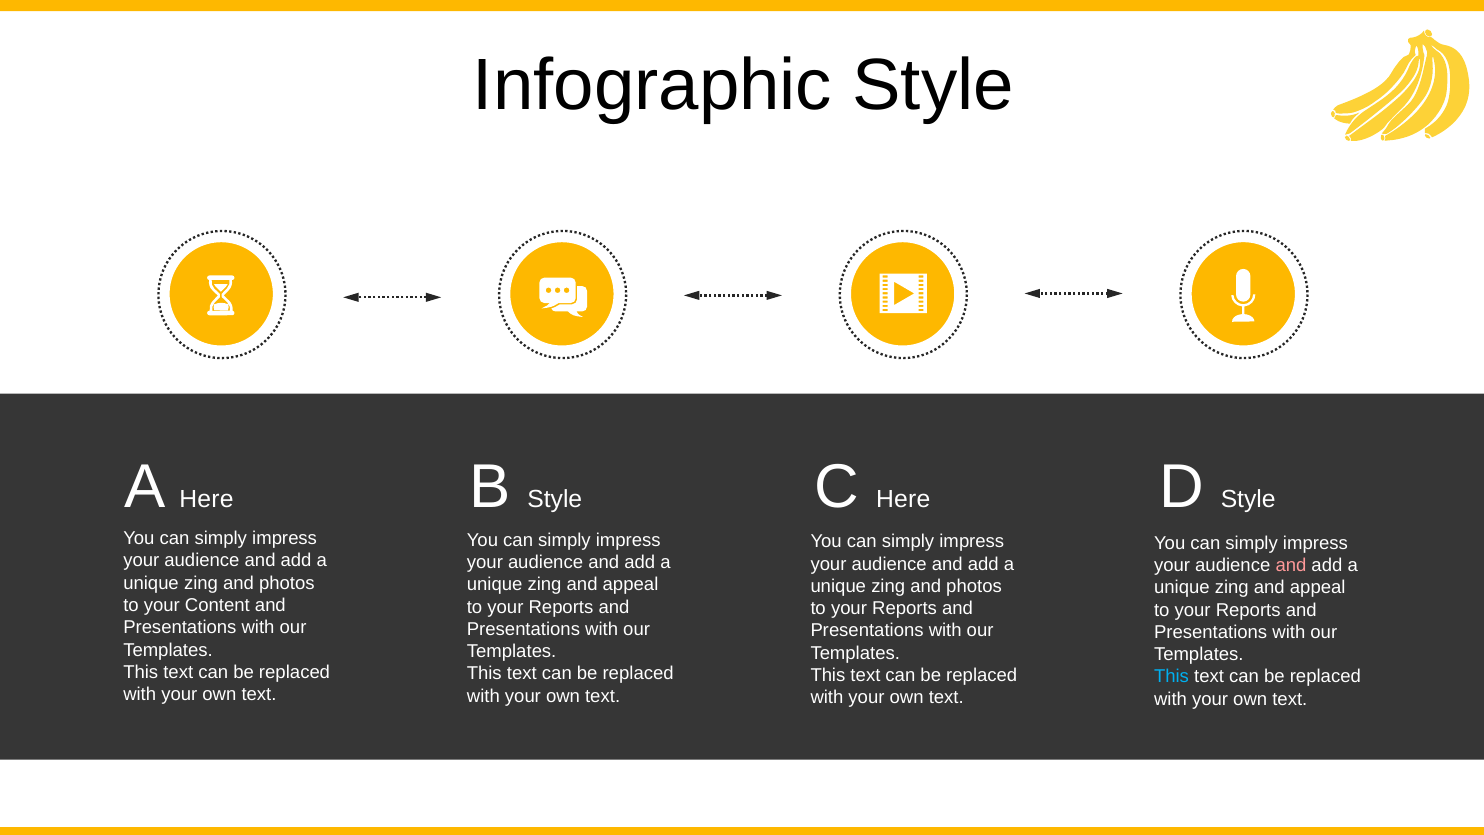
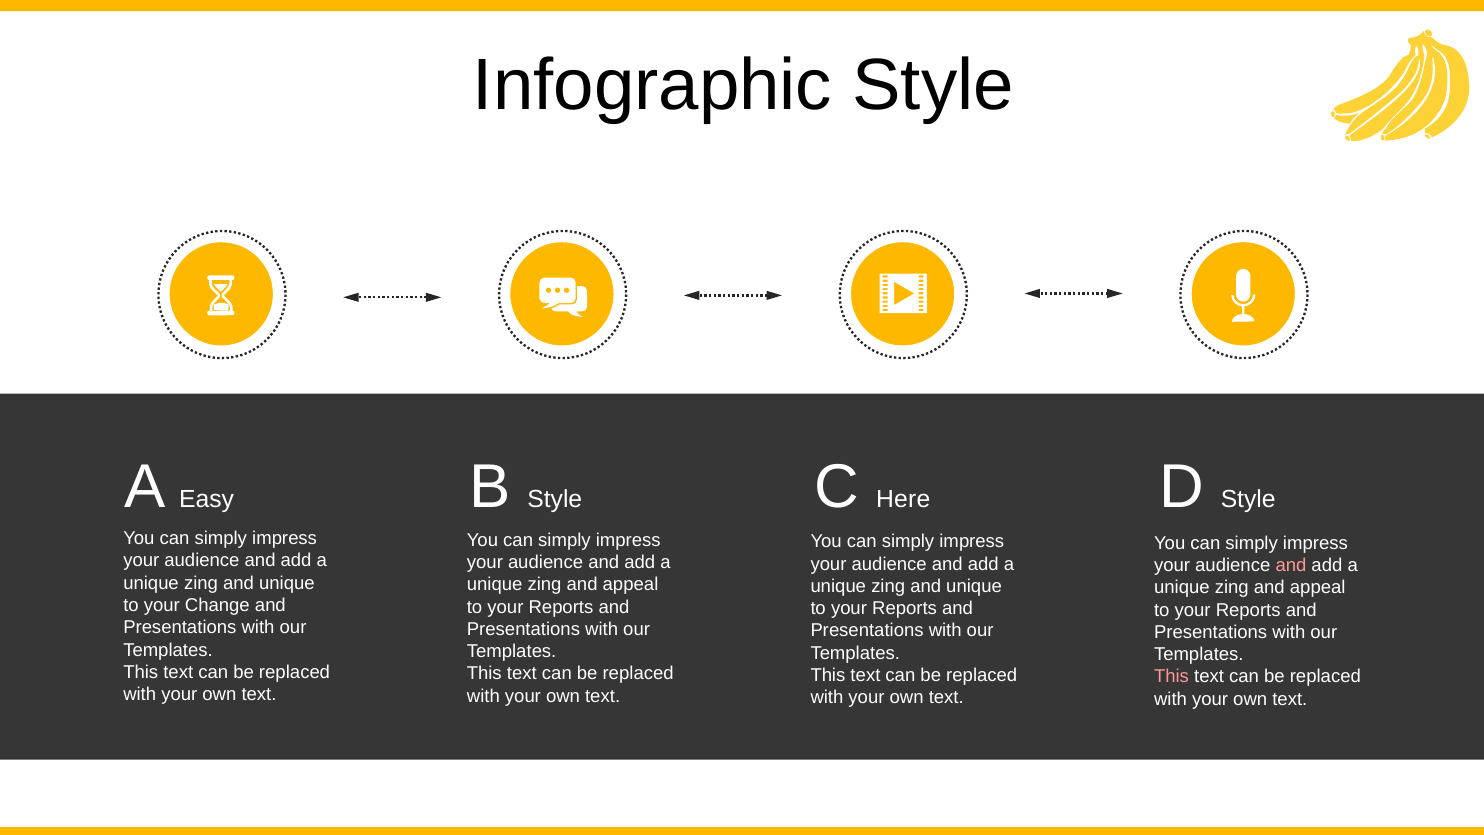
A Here: Here -> Easy
photos at (287, 583): photos -> unique
photos at (974, 586): photos -> unique
Content: Content -> Change
This at (1172, 677) colour: light blue -> pink
